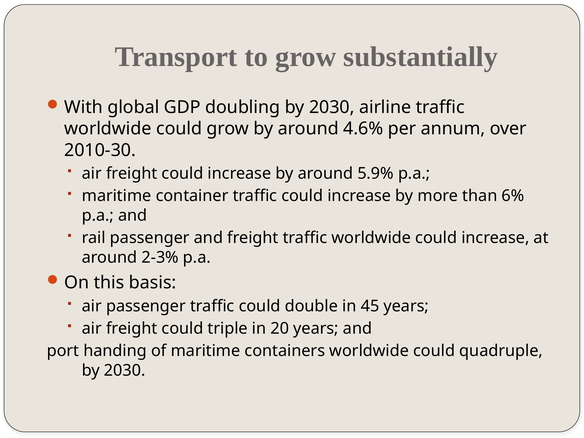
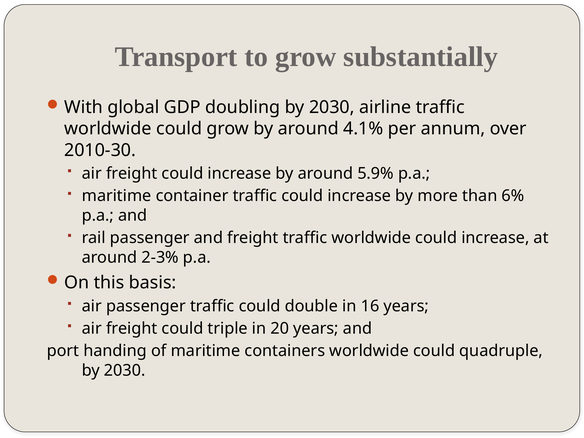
4.6%: 4.6% -> 4.1%
45: 45 -> 16
